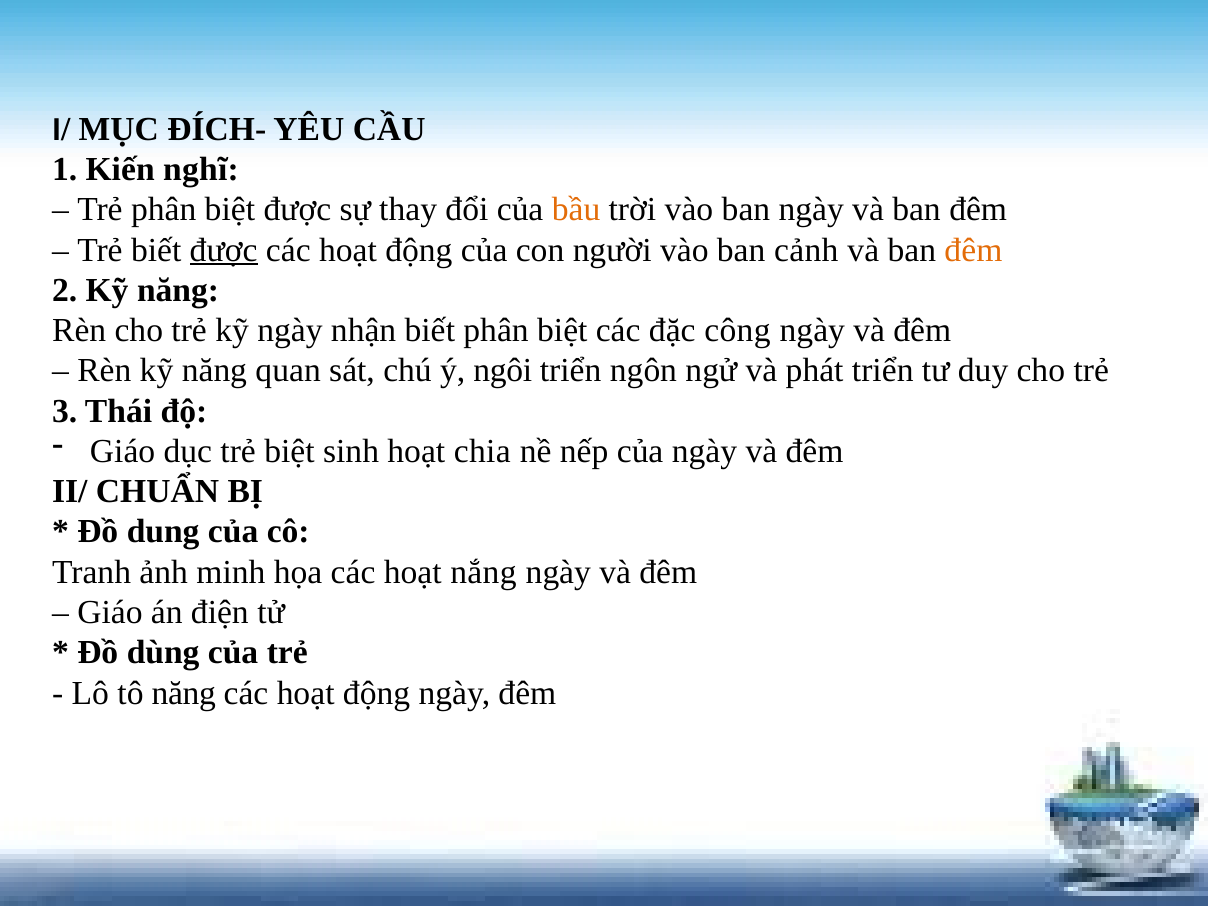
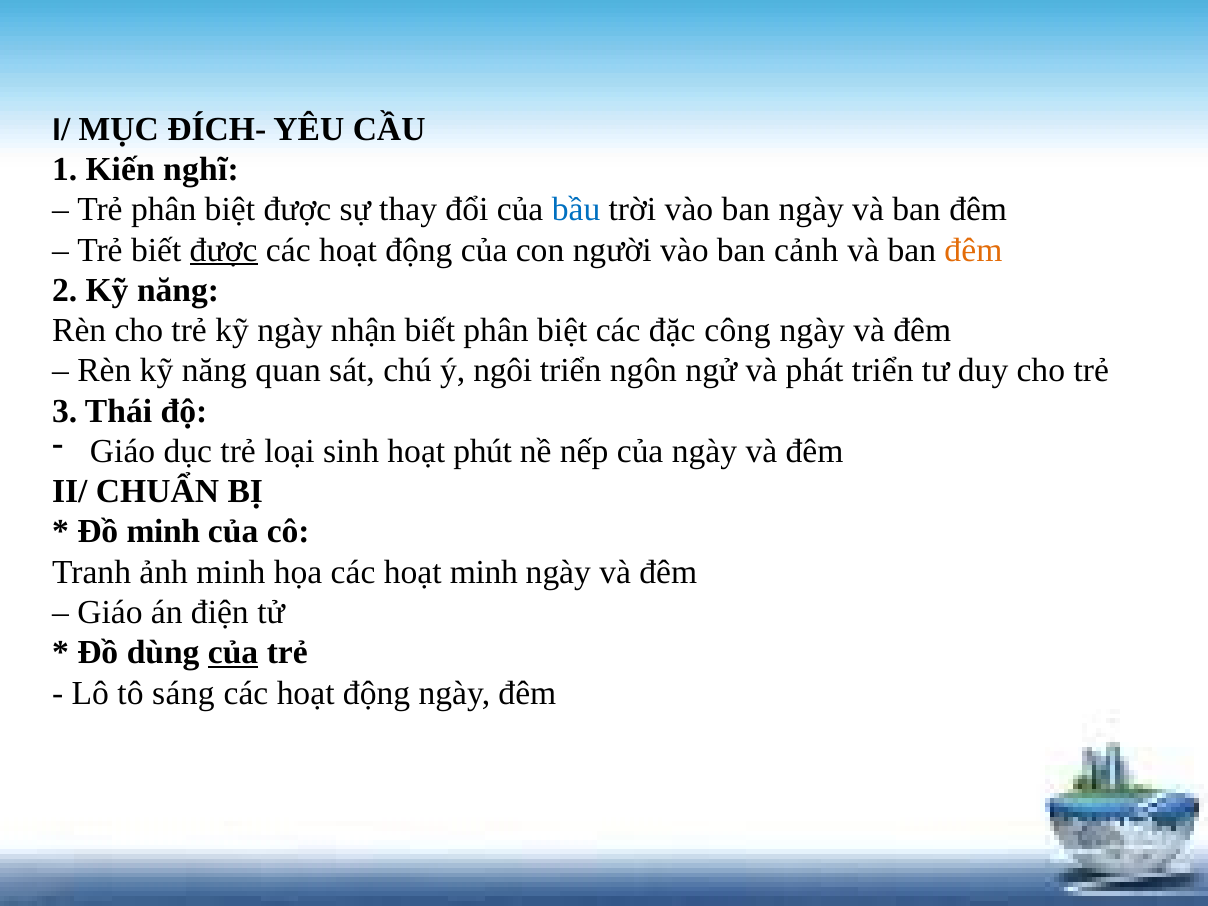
bầu colour: orange -> blue
trẻ biệt: biệt -> loại
chia: chia -> phút
Đồ dung: dung -> minh
hoạt nắng: nắng -> minh
của at (233, 653) underline: none -> present
tô năng: năng -> sáng
